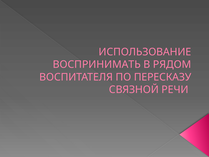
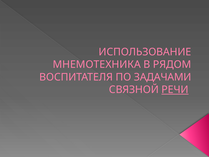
ВОСПРИНИМАТЬ: ВОСПРИНИМАТЬ -> МНЕМОТЕХНИКА
ПЕРЕСКАЗУ: ПЕРЕСКАЗУ -> ЗАДАЧАМИ
РЕЧИ underline: none -> present
